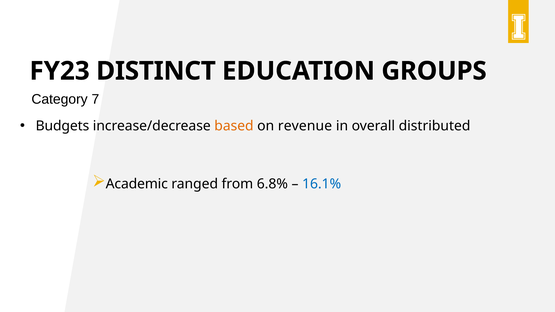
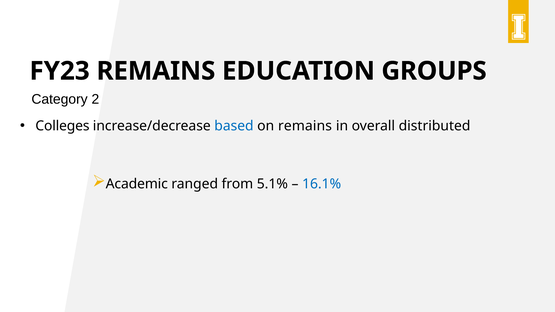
FY23 DISTINCT: DISTINCT -> REMAINS
7: 7 -> 2
Budgets: Budgets -> Colleges
based colour: orange -> blue
on revenue: revenue -> remains
6.8%: 6.8% -> 5.1%
